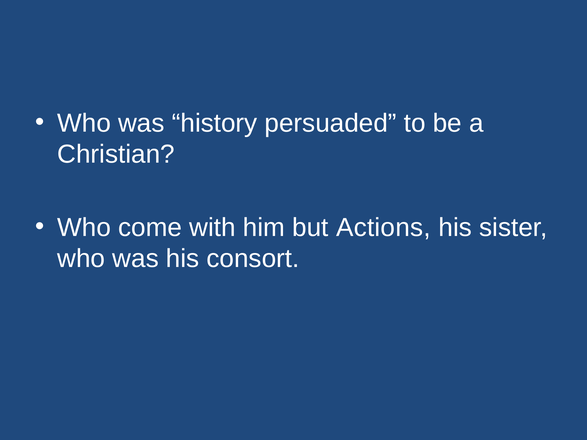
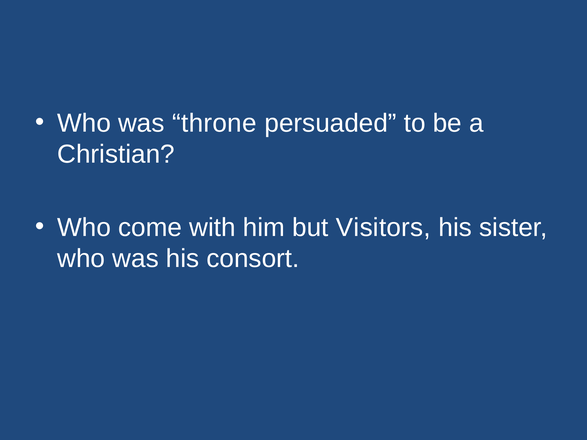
history: history -> throne
Actions: Actions -> Visitors
